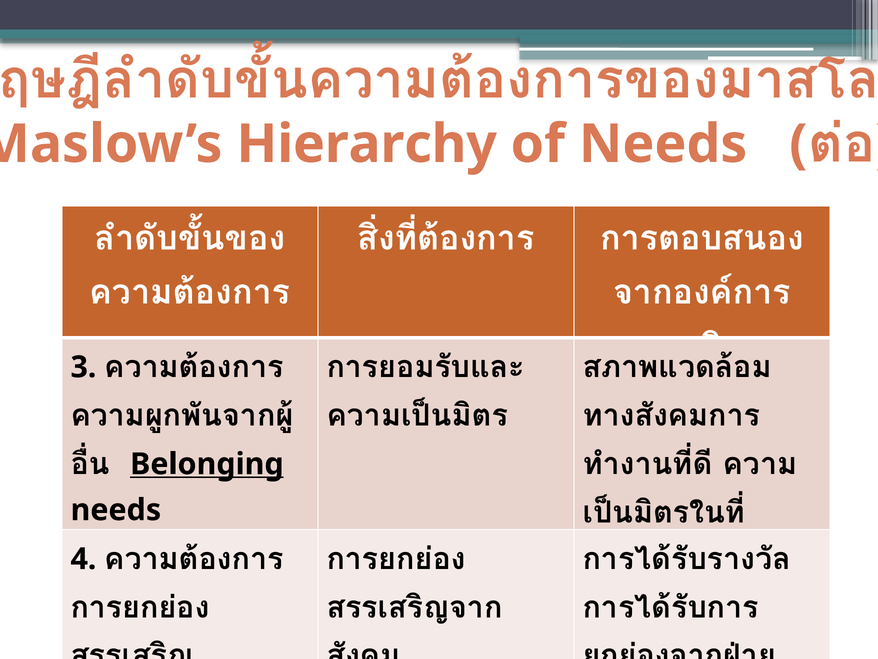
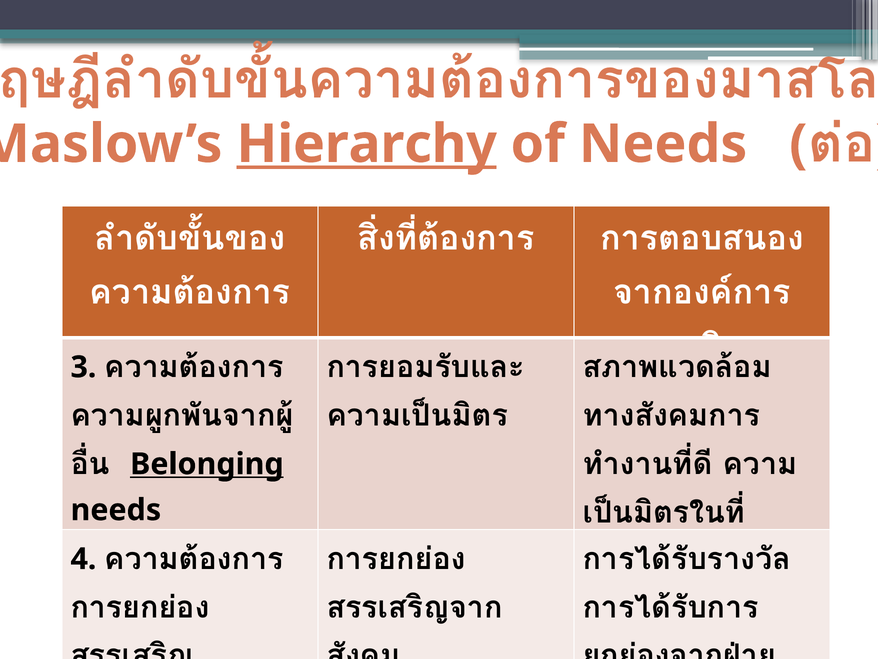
Hierarchy underline: none -> present
